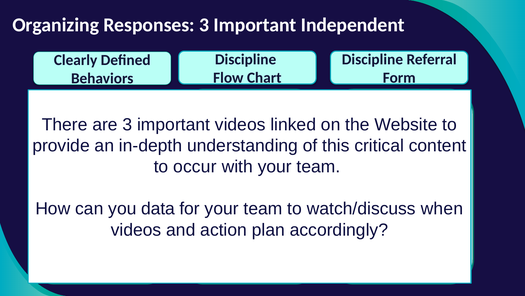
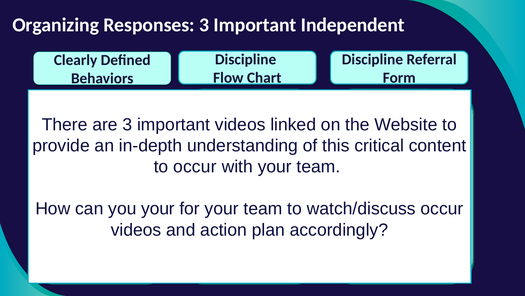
you data: data -> your
when at (442, 208): when -> occur
